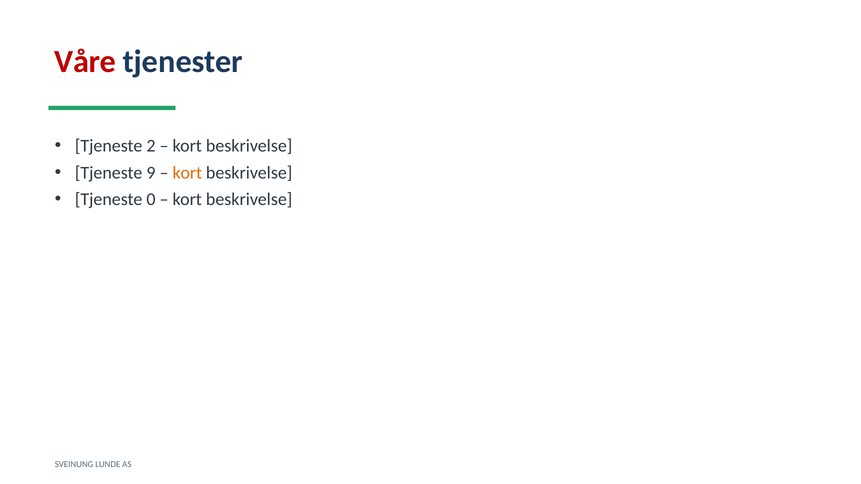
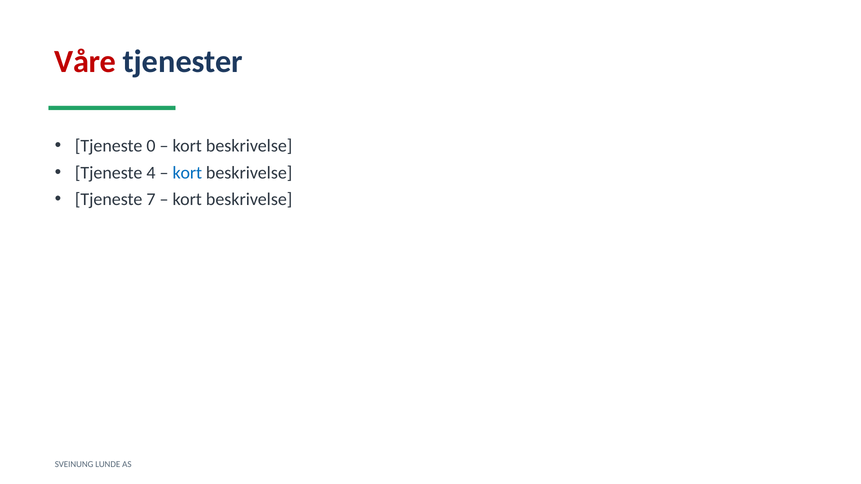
2: 2 -> 0
9: 9 -> 4
kort at (187, 173) colour: orange -> blue
0: 0 -> 7
